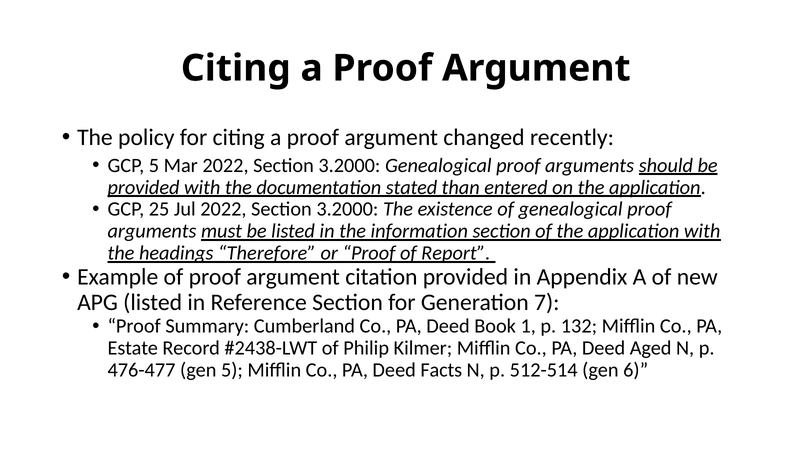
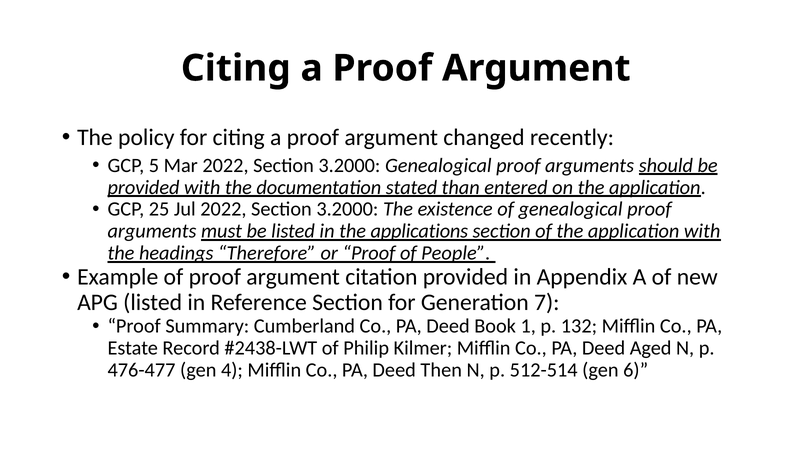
information: information -> applications
Report: Report -> People
gen 5: 5 -> 4
Facts: Facts -> Then
